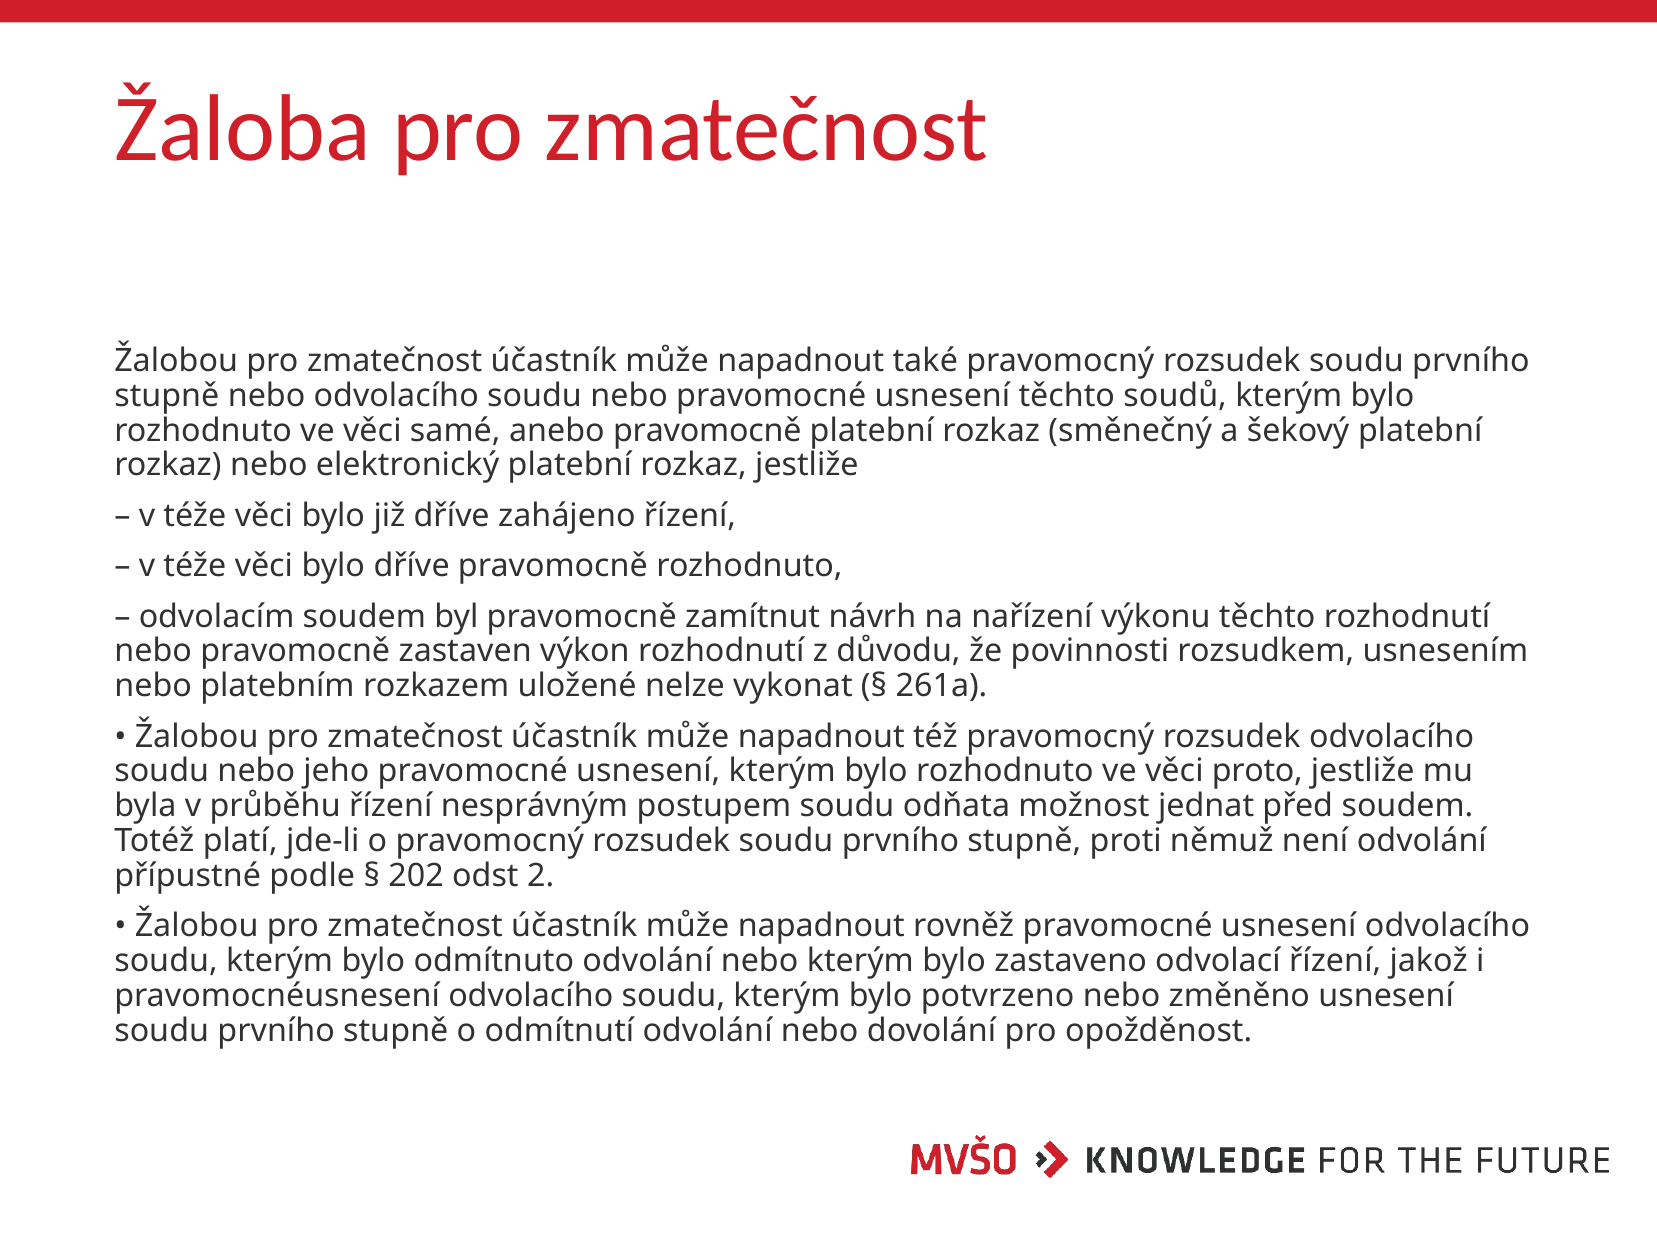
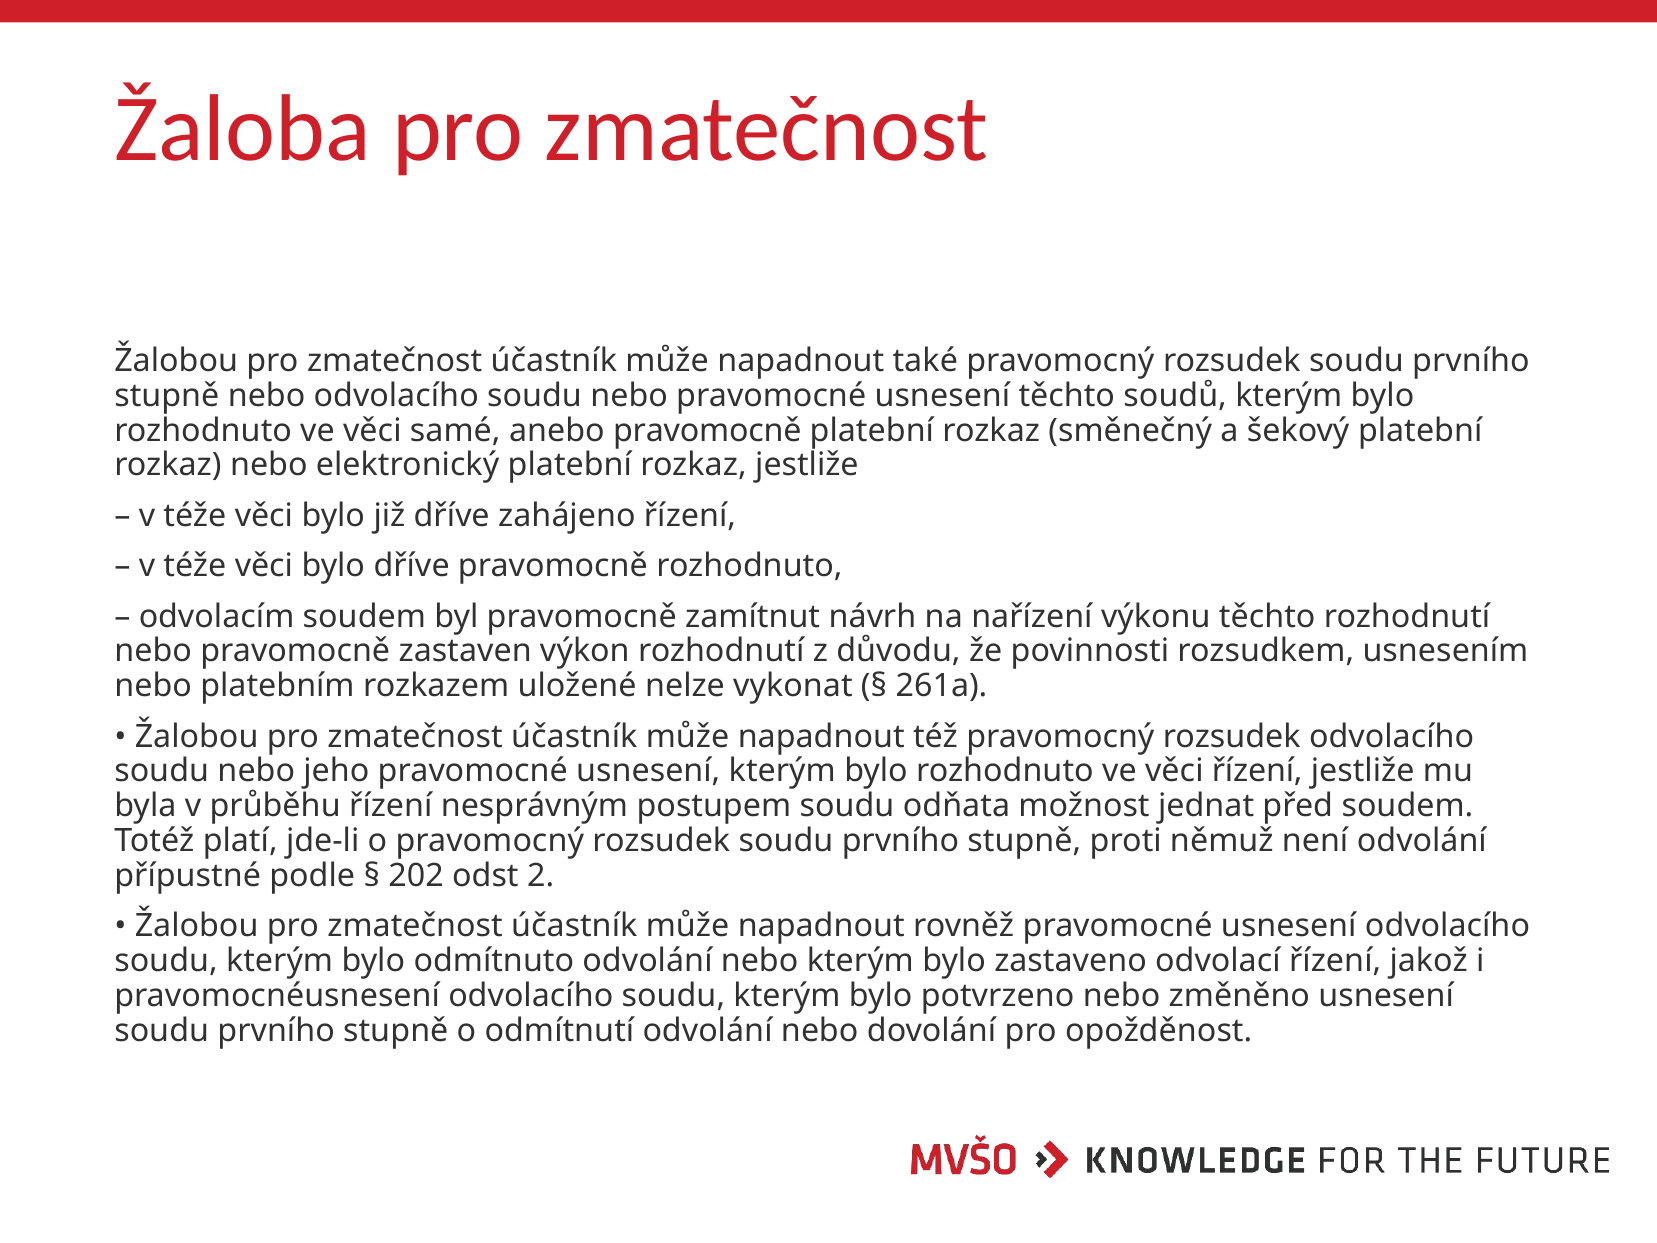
věci proto: proto -> řízení
